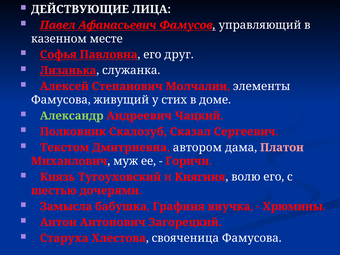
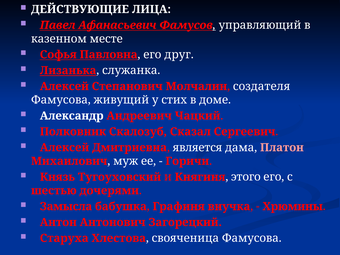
элементы: элементы -> создателя
Александр colour: light green -> white
Текстом at (65, 148): Текстом -> Алексей
автором: автором -> является
волю: волю -> этого
